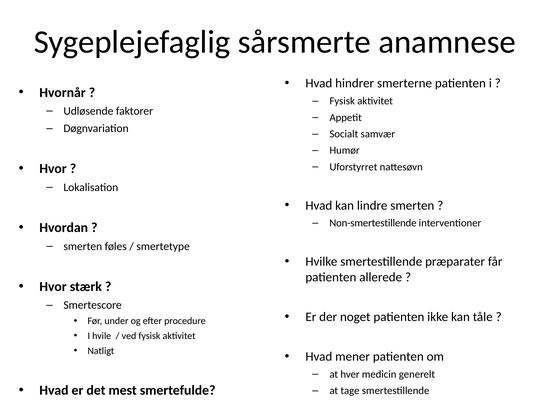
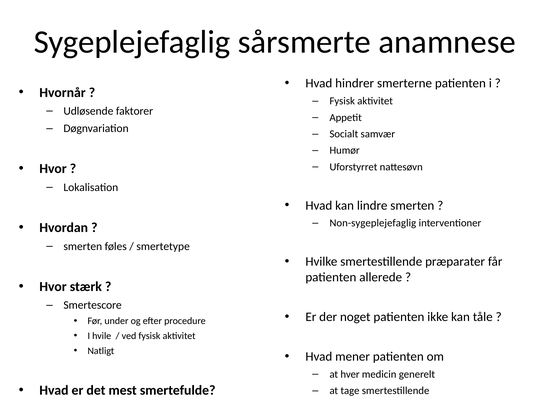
Non-smertestillende: Non-smertestillende -> Non-sygeplejefaglig
